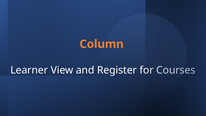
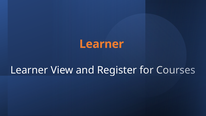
Column at (102, 44): Column -> Learner
